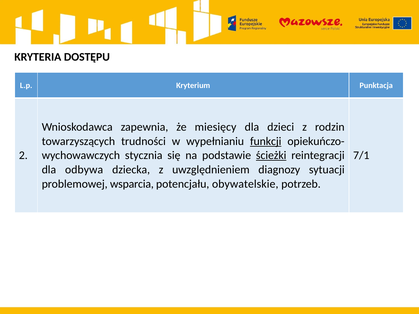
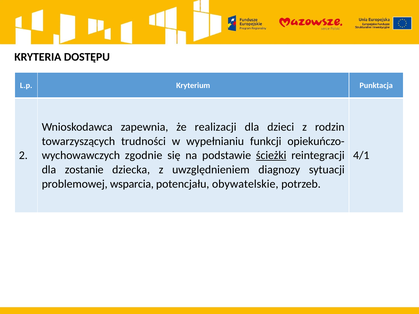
miesięcy: miesięcy -> realizacji
funkcji underline: present -> none
stycznia: stycznia -> zgodnie
7/1: 7/1 -> 4/1
odbywa: odbywa -> zostanie
